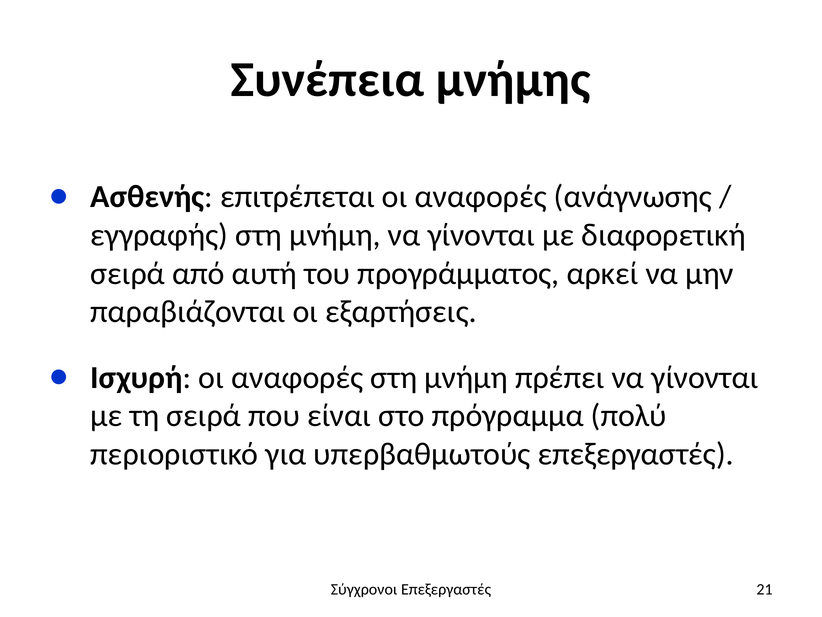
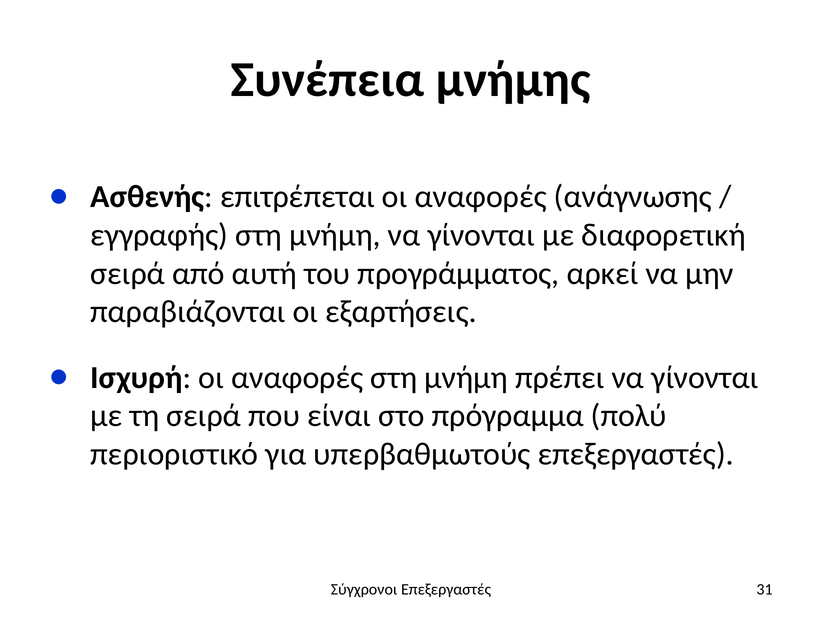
21: 21 -> 31
